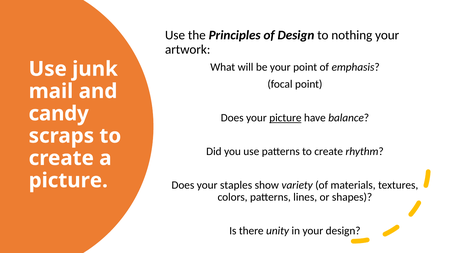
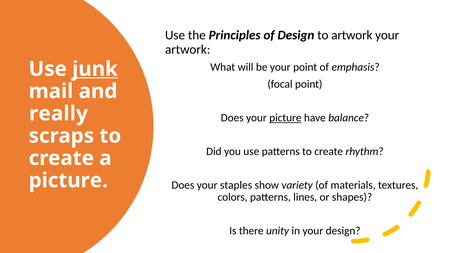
to nothing: nothing -> artwork
junk underline: none -> present
candy: candy -> really
